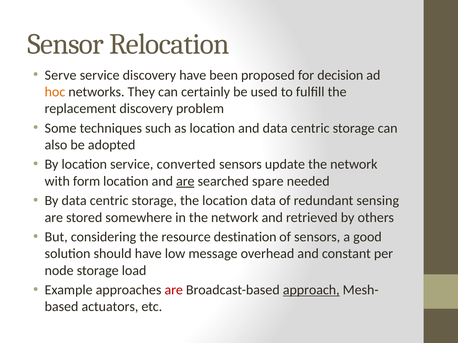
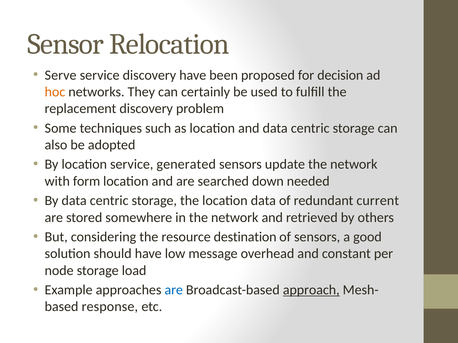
converted: converted -> generated
are at (185, 181) underline: present -> none
spare: spare -> down
sensing: sensing -> current
are at (174, 290) colour: red -> blue
actuators: actuators -> response
